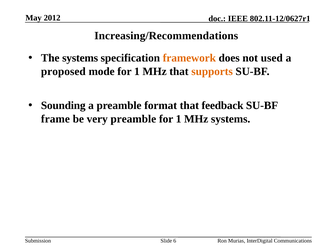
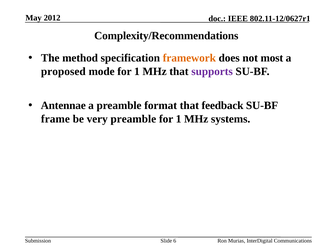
Increasing/Recommendations: Increasing/Recommendations -> Complexity/Recommendations
The systems: systems -> method
used: used -> most
supports colour: orange -> purple
Sounding: Sounding -> Antennae
